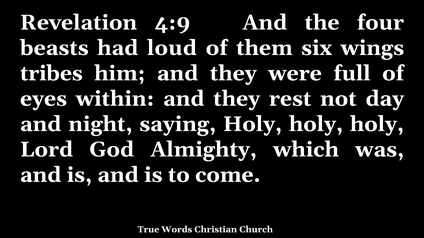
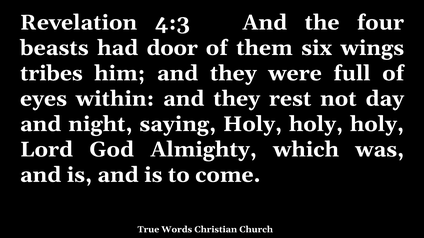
4:9: 4:9 -> 4:3
loud: loud -> door
